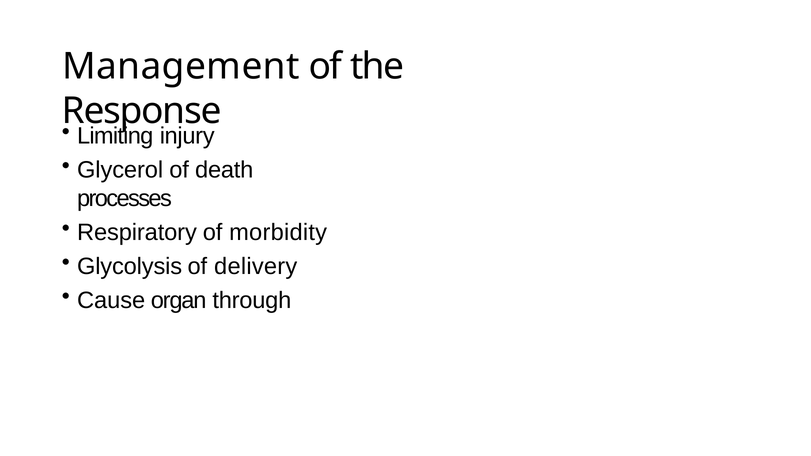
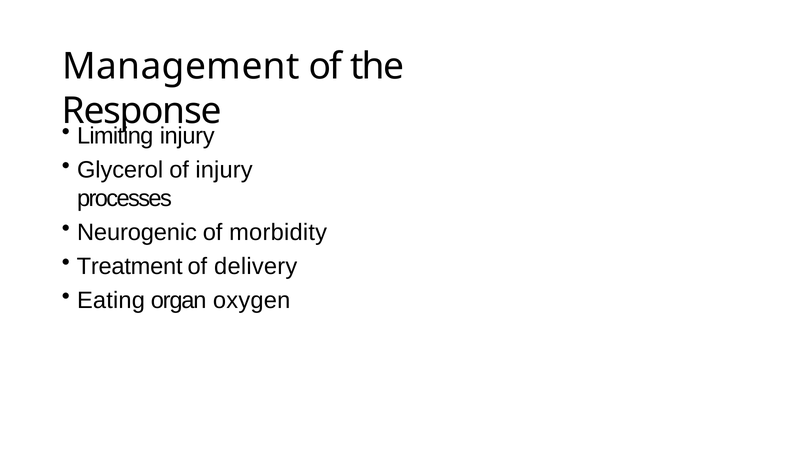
of death: death -> injury
Respiratory: Respiratory -> Neurogenic
Glycolysis: Glycolysis -> Treatment
Cause: Cause -> Eating
through: through -> oxygen
